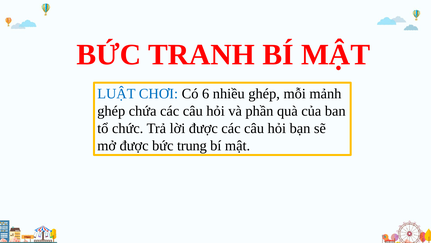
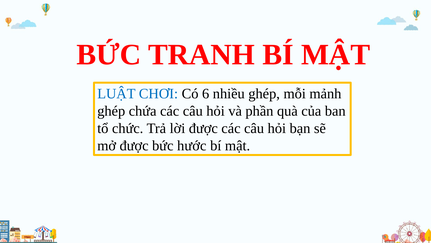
trung: trung -> hước
